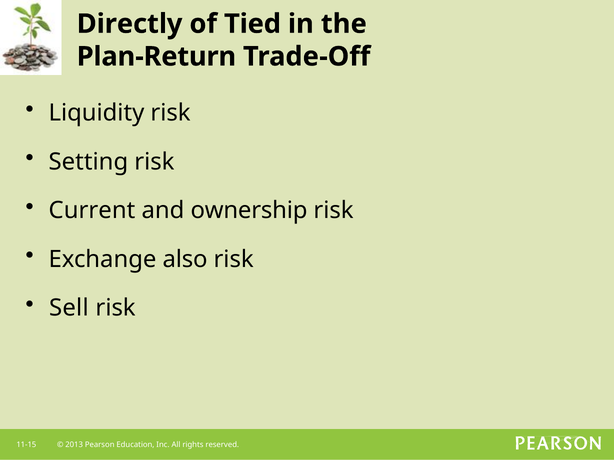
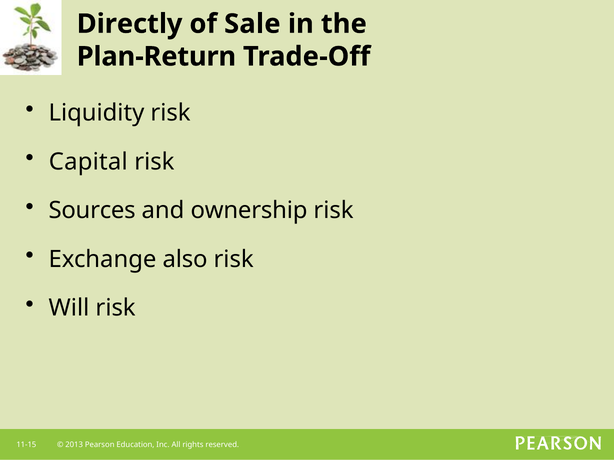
Tied: Tied -> Sale
Setting: Setting -> Capital
Current: Current -> Sources
Sell: Sell -> Will
